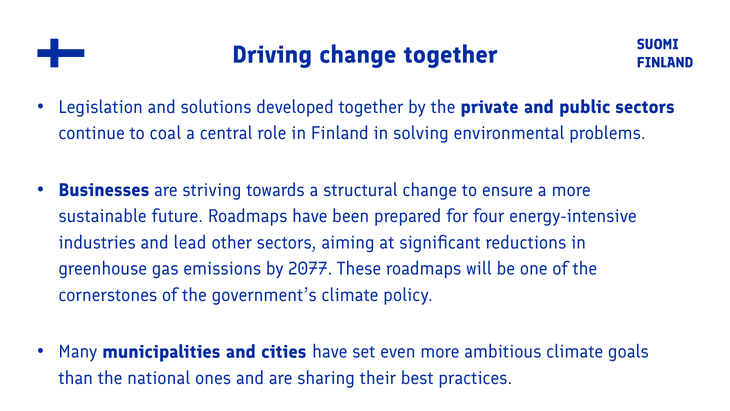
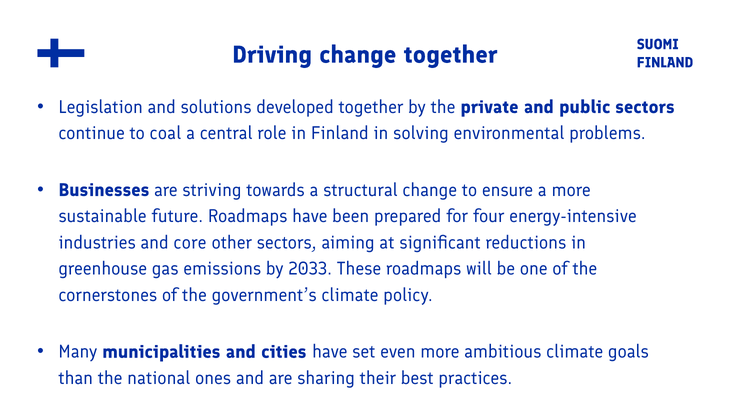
lead: lead -> core
2077: 2077 -> 2033
